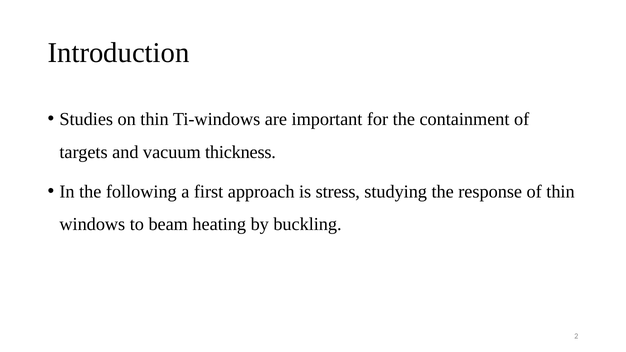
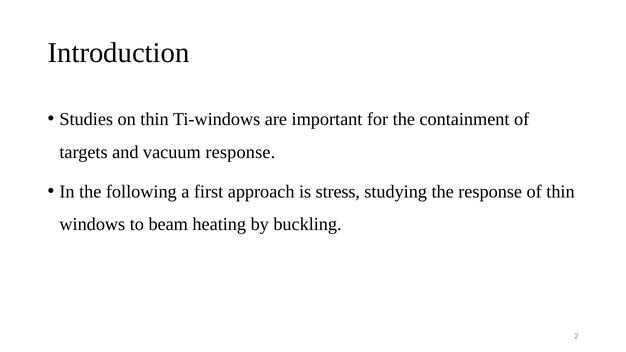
vacuum thickness: thickness -> response
